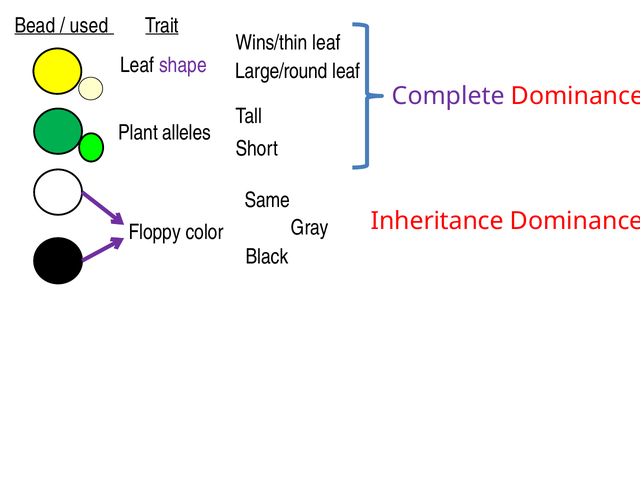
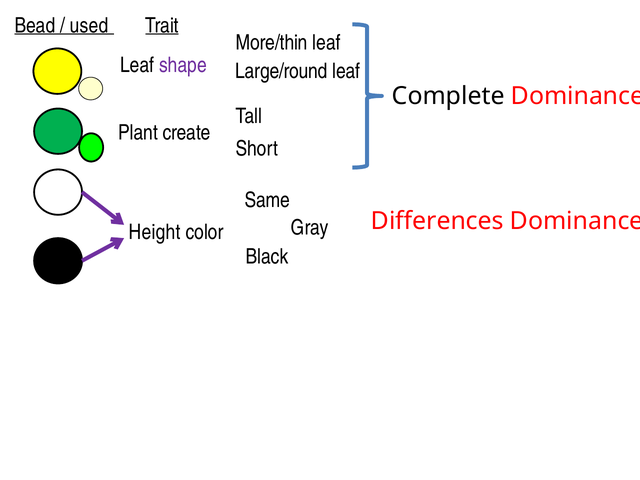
Wins/thin: Wins/thin -> More/thin
Complete colour: purple -> black
alleles: alleles -> create
Inheritance: Inheritance -> Differences
Floppy: Floppy -> Height
